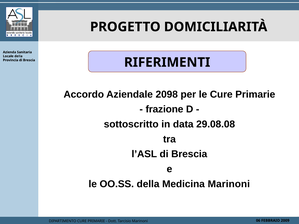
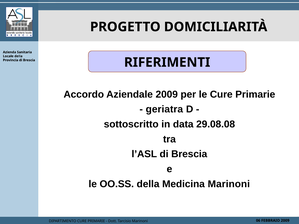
Aziendale 2098: 2098 -> 2009
frazione: frazione -> geriatra
